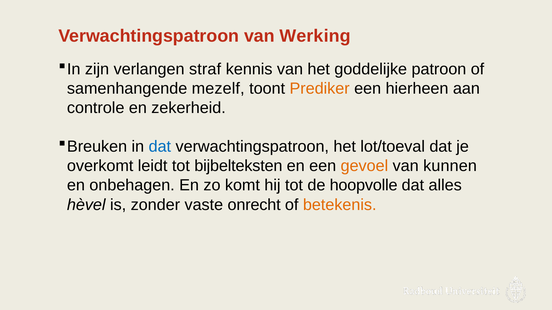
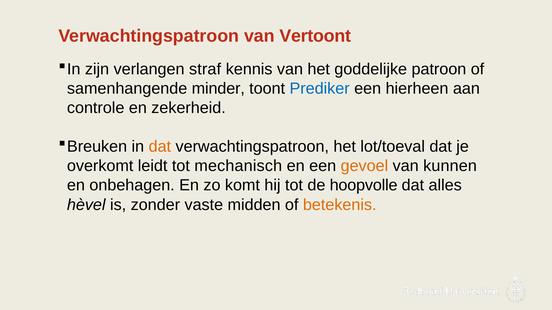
Werking: Werking -> Vertoont
mezelf: mezelf -> minder
Prediker colour: orange -> blue
dat at (160, 147) colour: blue -> orange
bijbelteksten: bijbelteksten -> mechanisch
onrecht: onrecht -> midden
